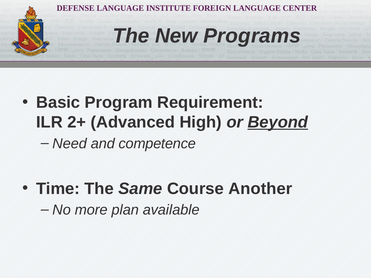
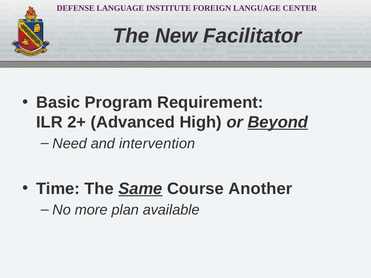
Programs: Programs -> Facilitator
competence: competence -> intervention
Same underline: none -> present
